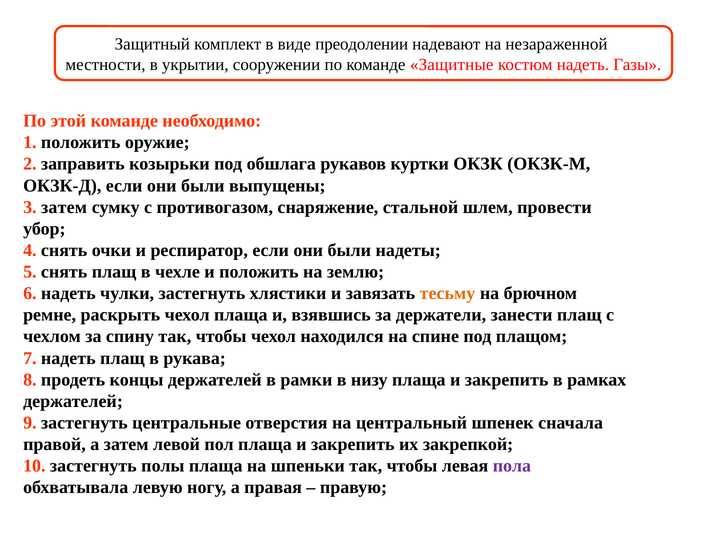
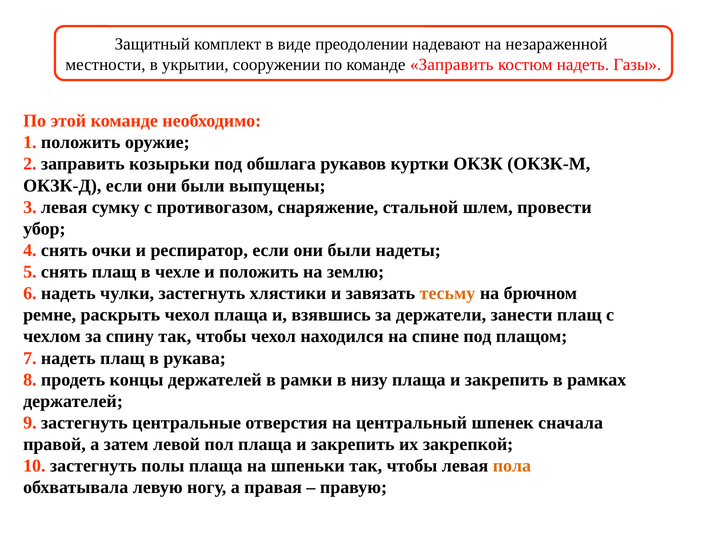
команде Защитные: Защитные -> Заправить
3 затем: затем -> левая
пола colour: purple -> orange
